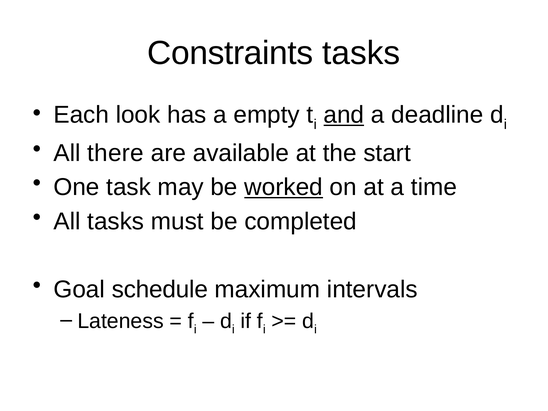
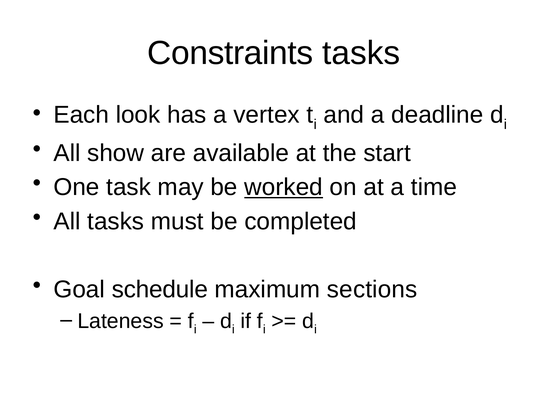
empty: empty -> vertex
and underline: present -> none
there: there -> show
intervals: intervals -> sections
